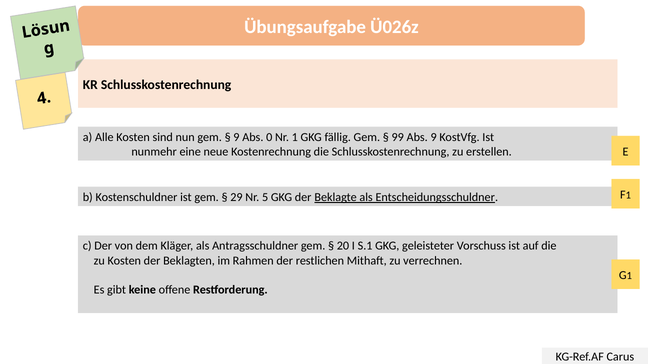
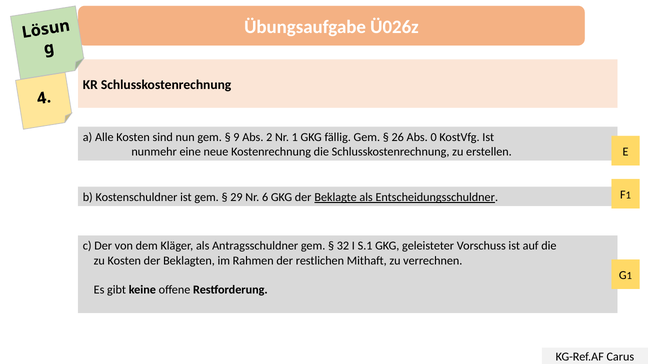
0: 0 -> 2
99: 99 -> 26
Abs 9: 9 -> 0
5: 5 -> 6
20: 20 -> 32
